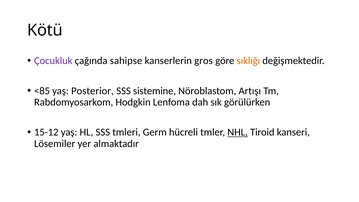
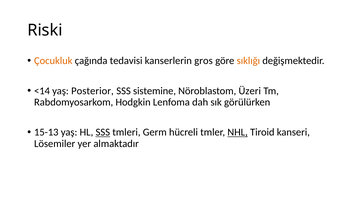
Kötü: Kötü -> Riski
Çocukluk colour: purple -> orange
sahipse: sahipse -> tedavisi
<85: <85 -> <14
Artışı: Artışı -> Üzeri
15-12: 15-12 -> 15-13
SSS at (103, 132) underline: none -> present
